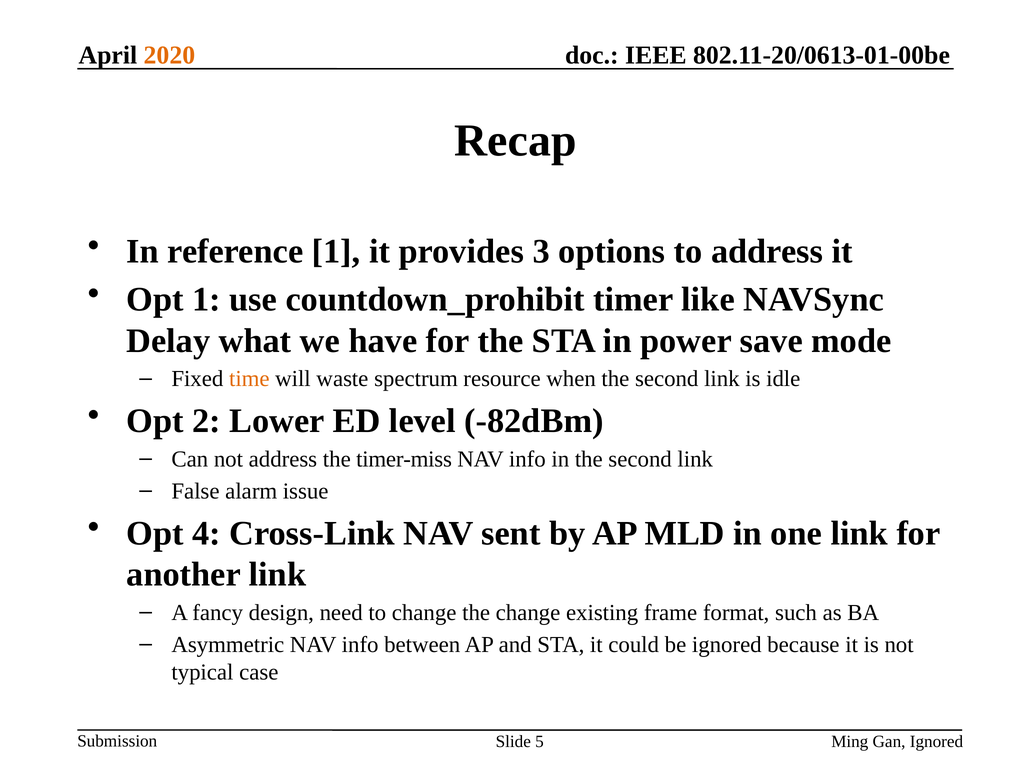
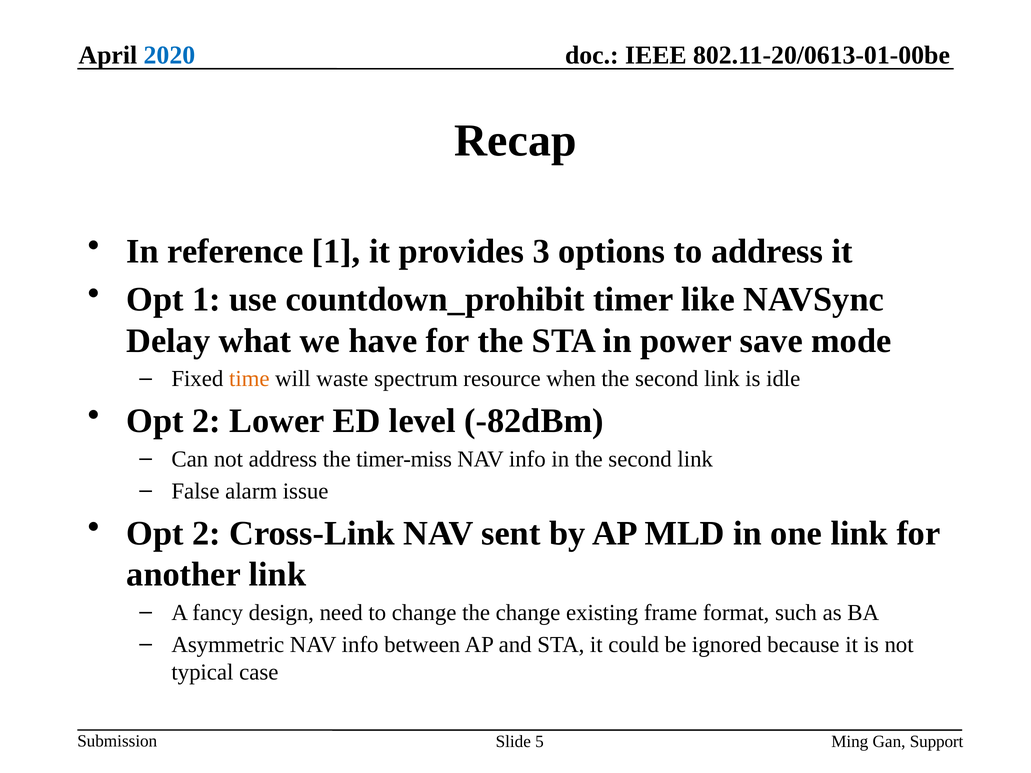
2020 colour: orange -> blue
4 at (206, 533): 4 -> 2
Gan Ignored: Ignored -> Support
